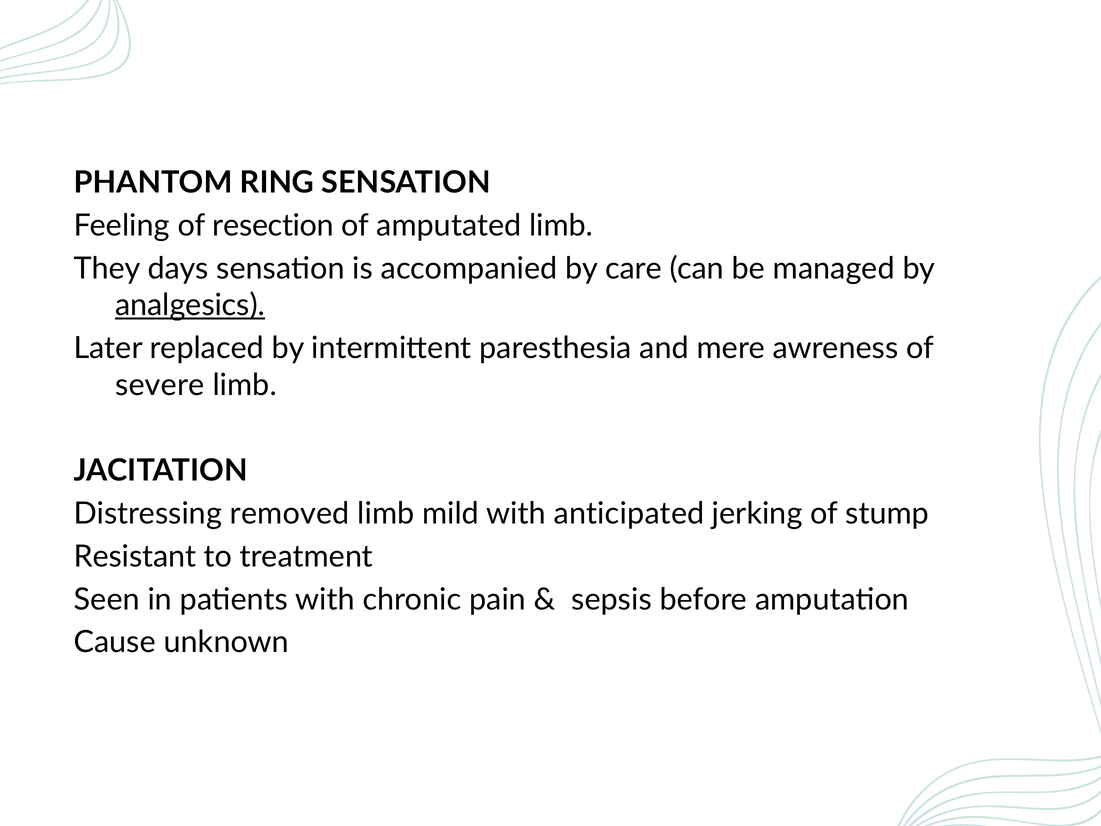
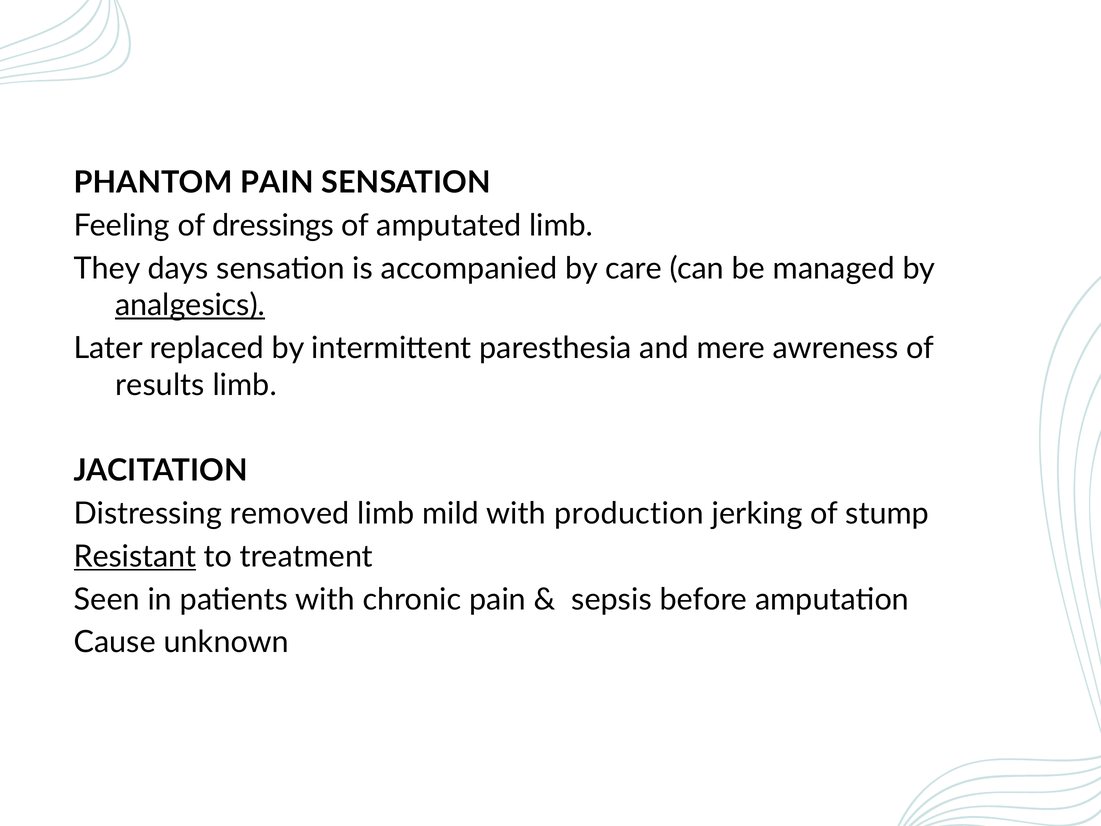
PHANTOM RING: RING -> PAIN
resection: resection -> dressings
severe: severe -> results
anticipated: anticipated -> production
Resistant underline: none -> present
